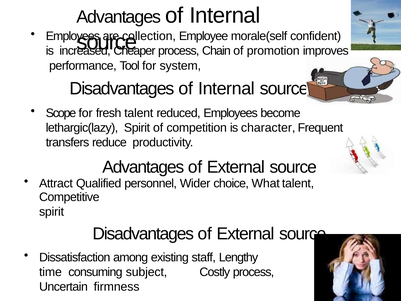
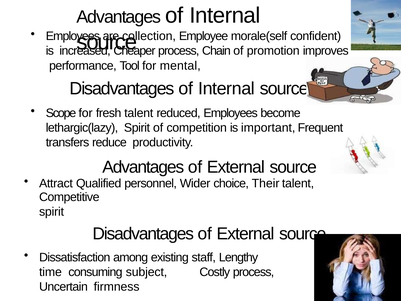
system: system -> mental
character: character -> important
What: What -> Their
